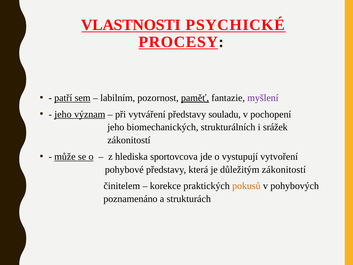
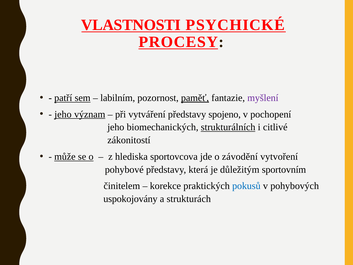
souladu: souladu -> spojeno
strukturálních underline: none -> present
srážek: srážek -> citlivé
vystupují: vystupují -> závodění
důležitým zákonitostí: zákonitostí -> sportovním
pokusů colour: orange -> blue
poznamenáno: poznamenáno -> uspokojovány
